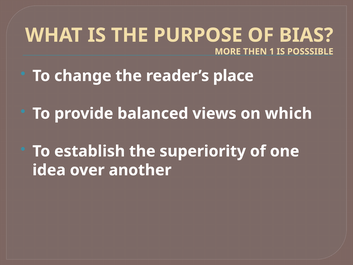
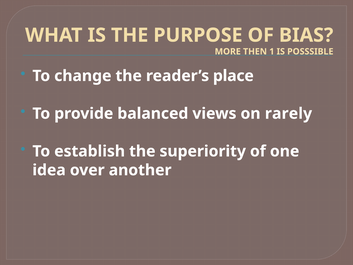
which: which -> rarely
